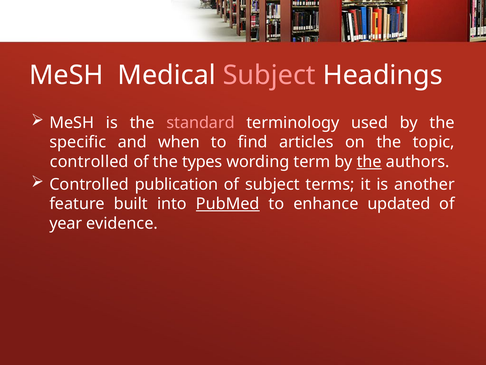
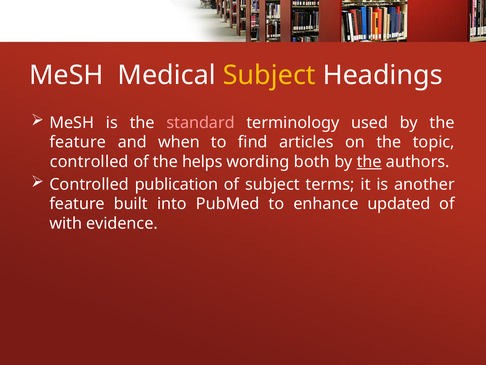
Subject at (269, 75) colour: pink -> yellow
specific at (78, 142): specific -> feature
types: types -> helps
term: term -> both
PubMed underline: present -> none
year: year -> with
